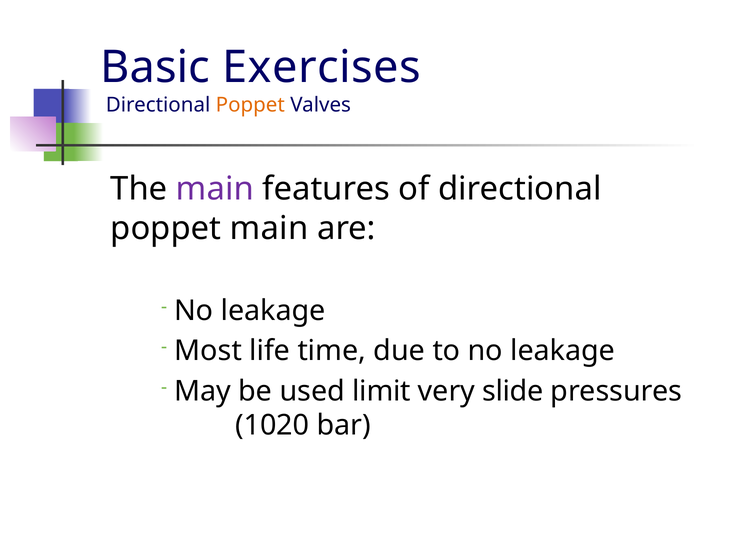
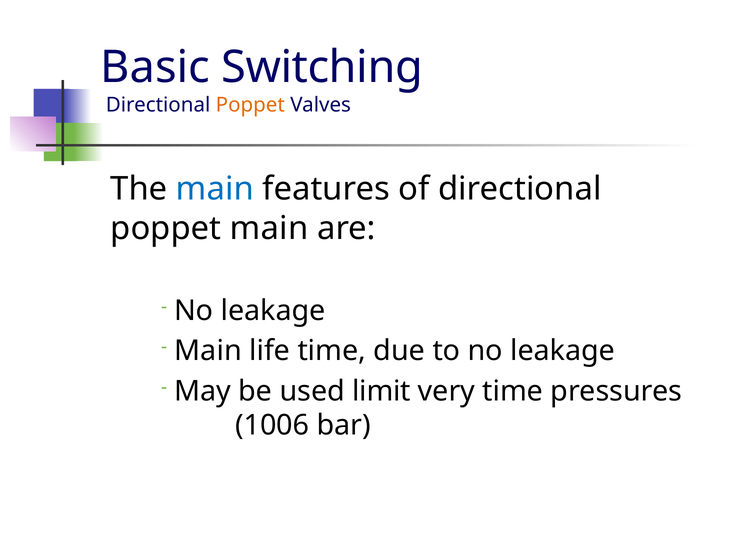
Exercises: Exercises -> Switching
main at (215, 189) colour: purple -> blue
Most at (208, 351): Most -> Main
very slide: slide -> time
1020: 1020 -> 1006
